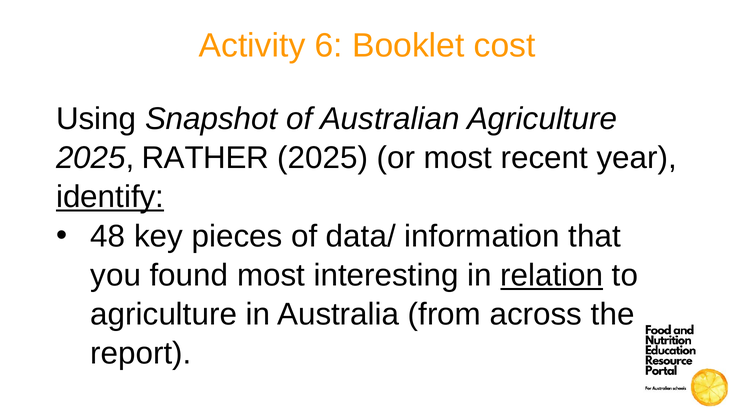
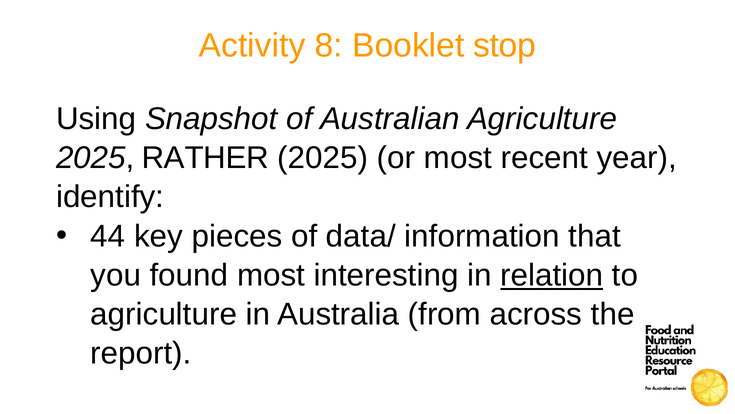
6: 6 -> 8
cost: cost -> stop
identify underline: present -> none
48: 48 -> 44
